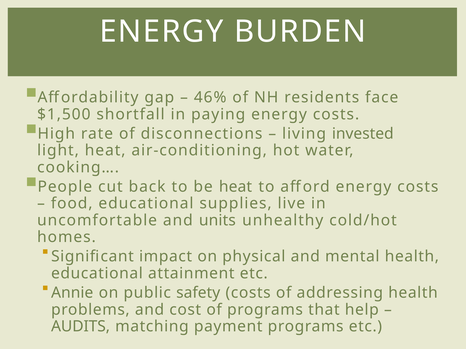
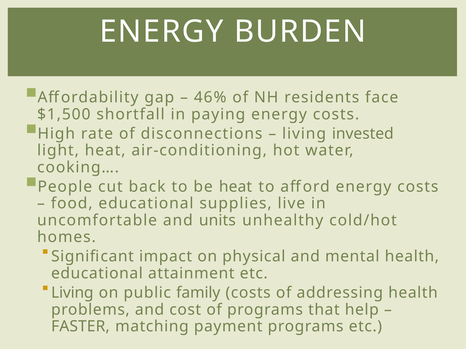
Annie at (72, 293): Annie -> Living
safety: safety -> family
AUDITS: AUDITS -> FASTER
